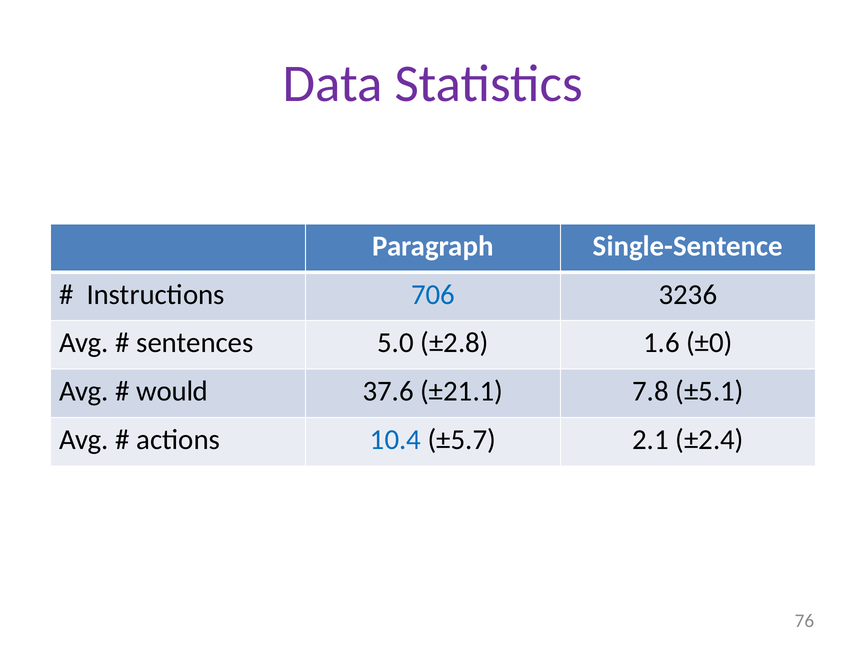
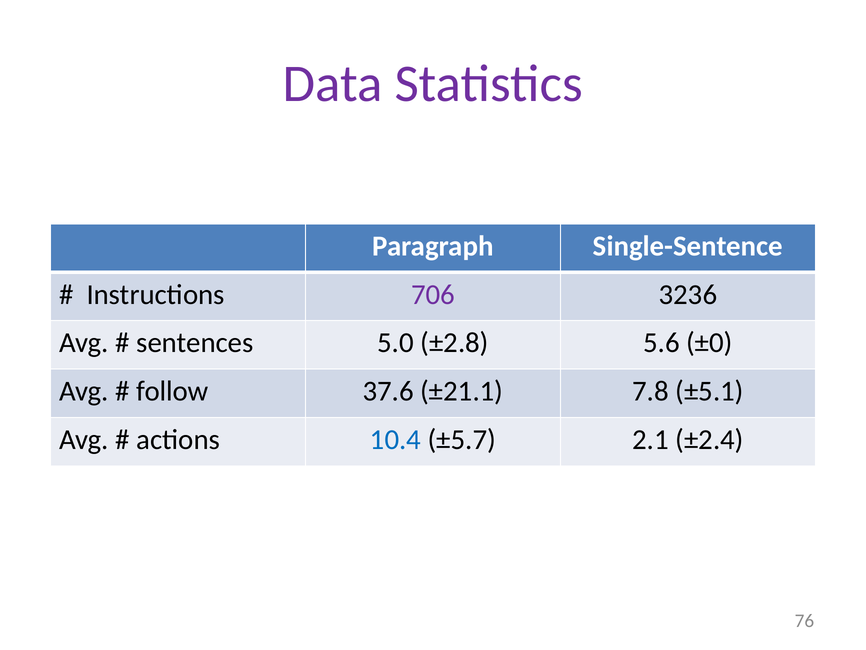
706 colour: blue -> purple
1.6: 1.6 -> 5.6
would: would -> follow
